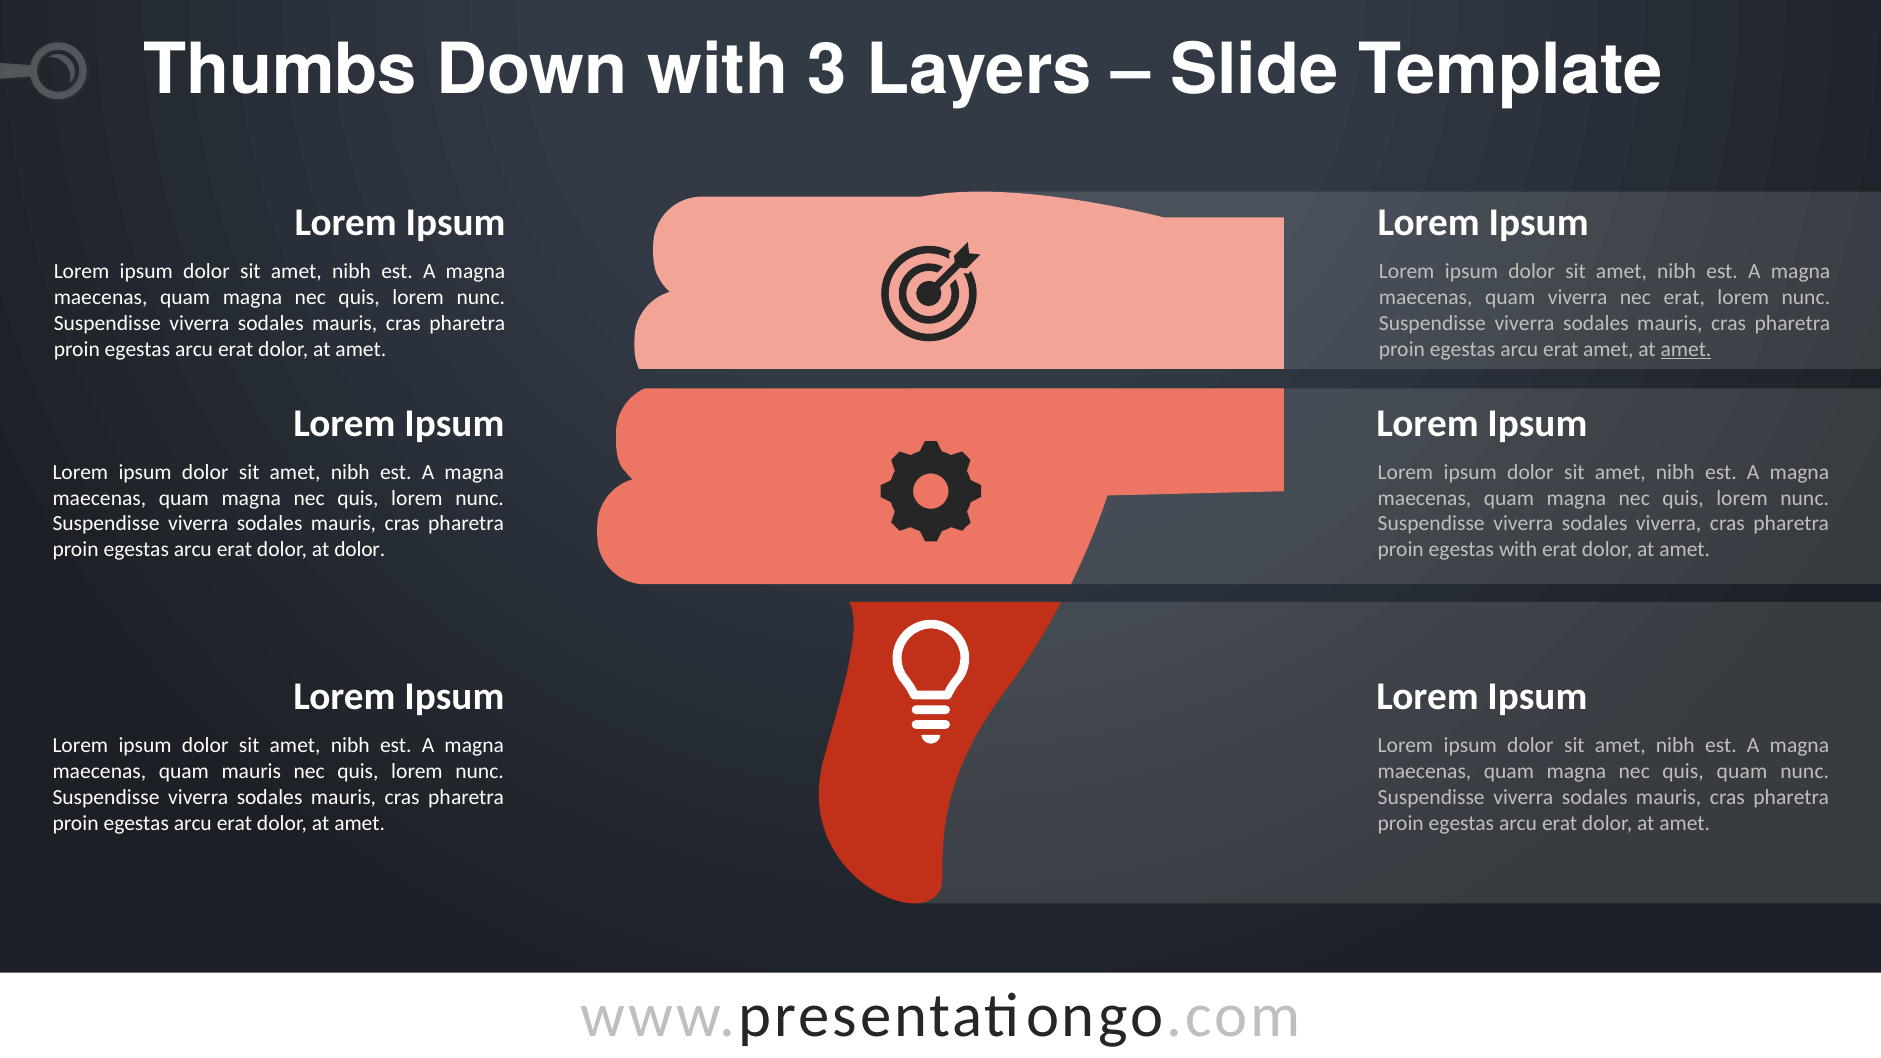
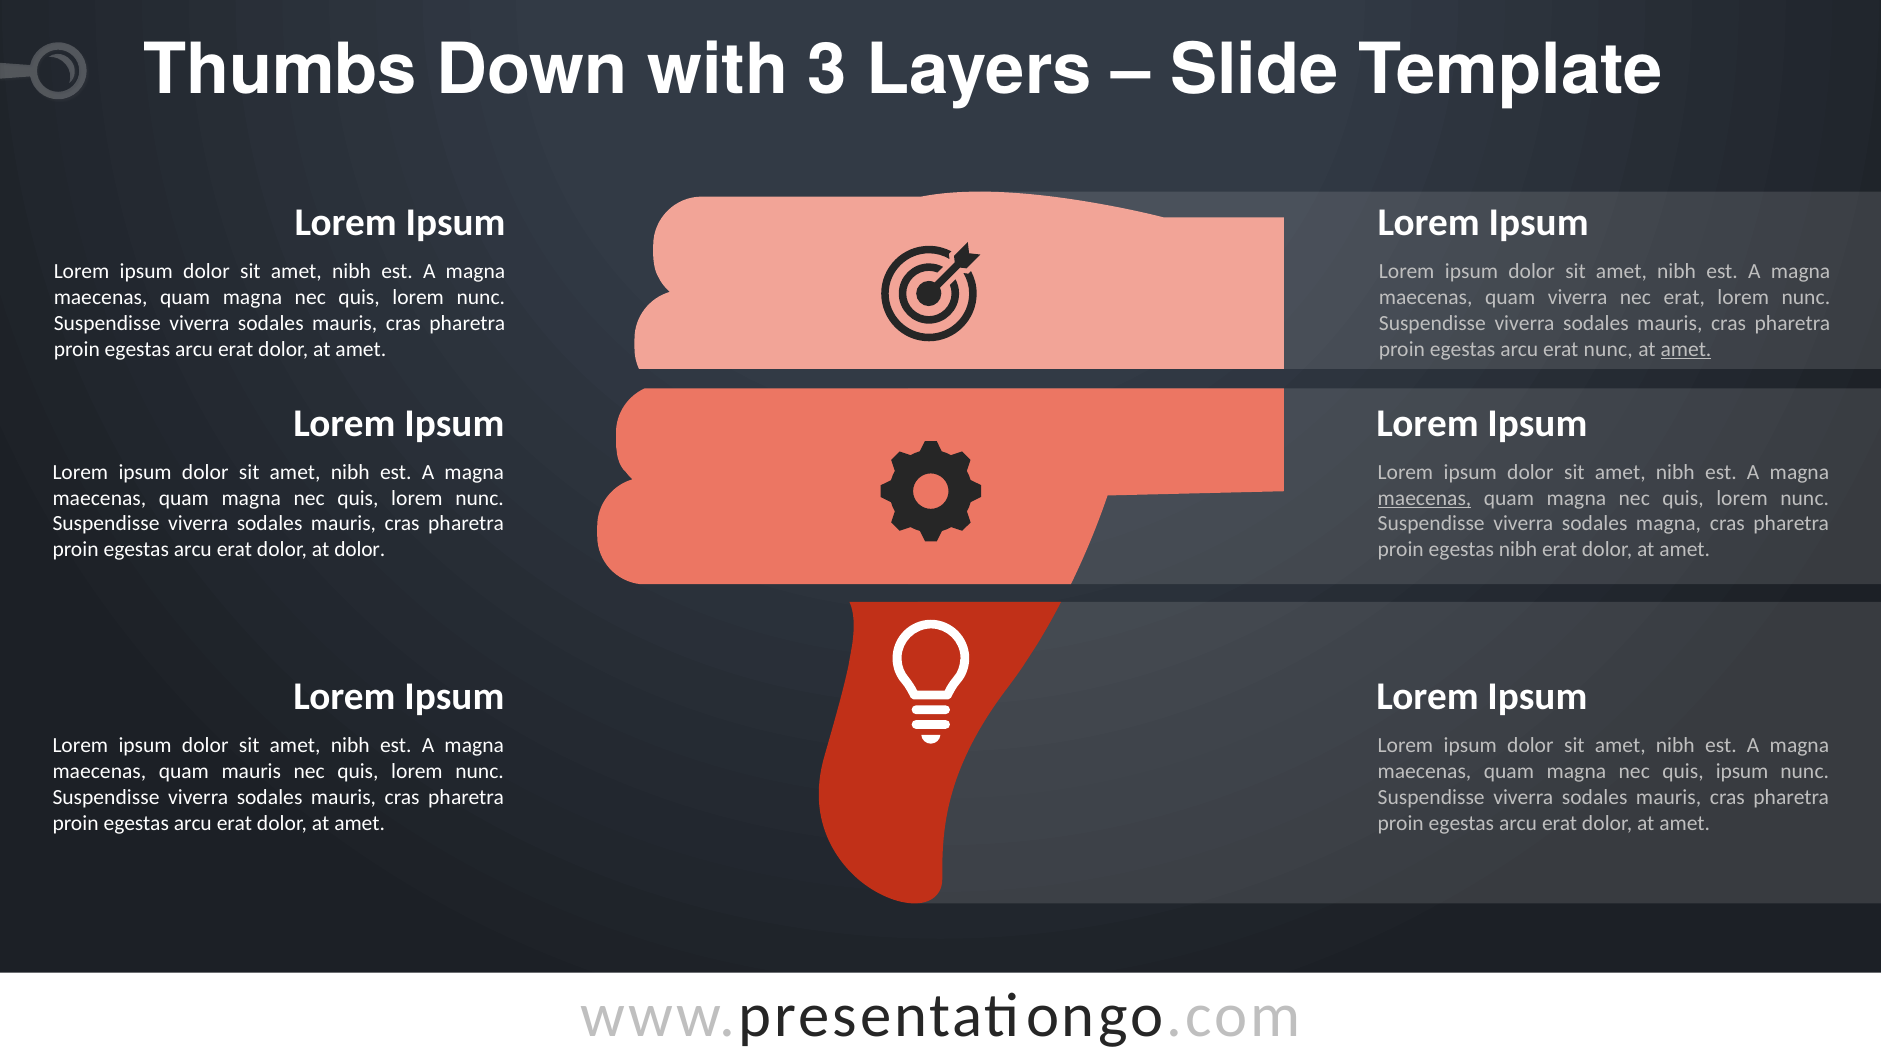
erat amet: amet -> nunc
maecenas at (1425, 498) underline: none -> present
sodales viverra: viverra -> magna
egestas with: with -> nibh
quis quam: quam -> ipsum
